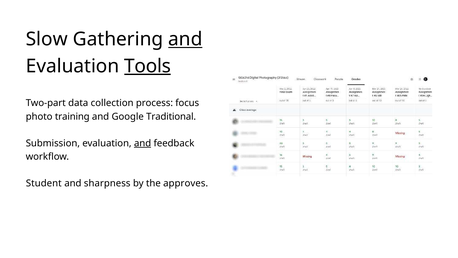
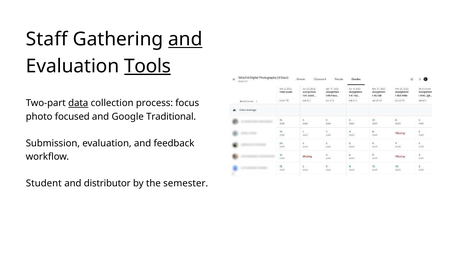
Slow: Slow -> Staff
data underline: none -> present
training: training -> focused
and at (143, 143) underline: present -> none
sharpness: sharpness -> distributor
approves: approves -> semester
